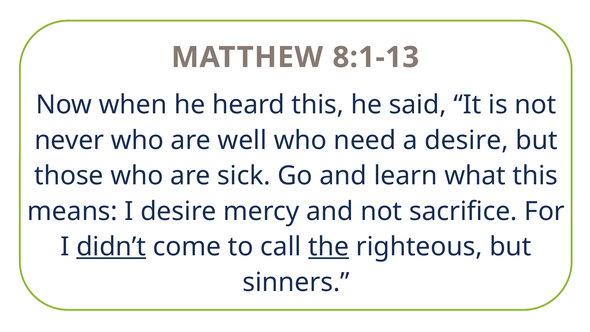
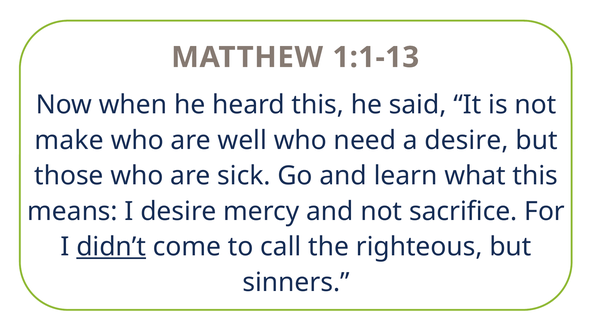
8:1-13: 8:1-13 -> 1:1-13
never: never -> make
the underline: present -> none
